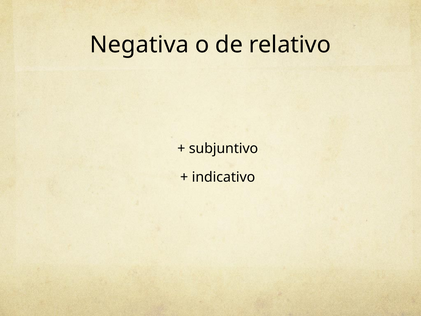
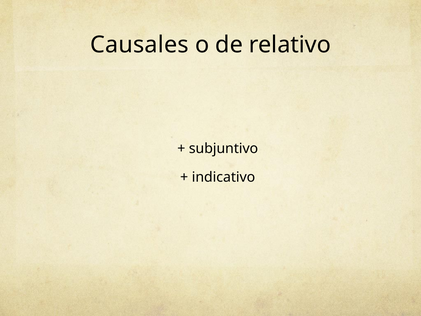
Negativa: Negativa -> Causales
